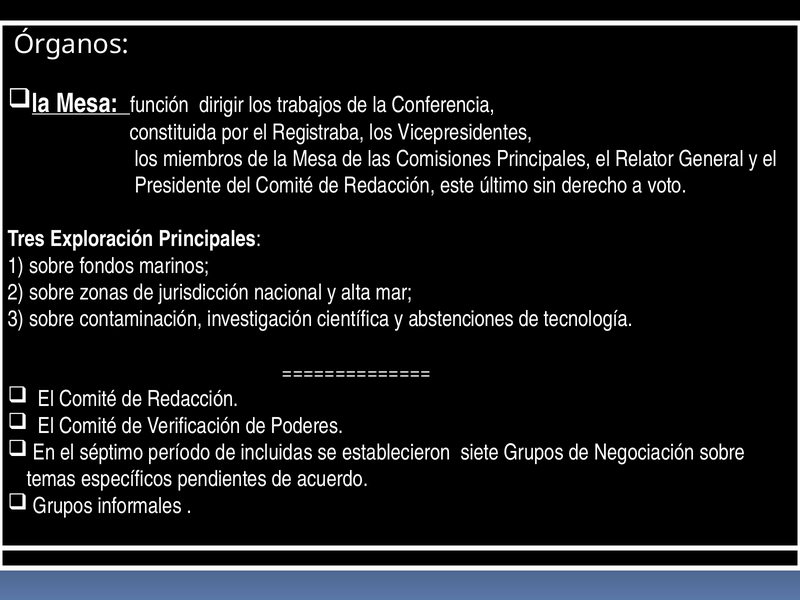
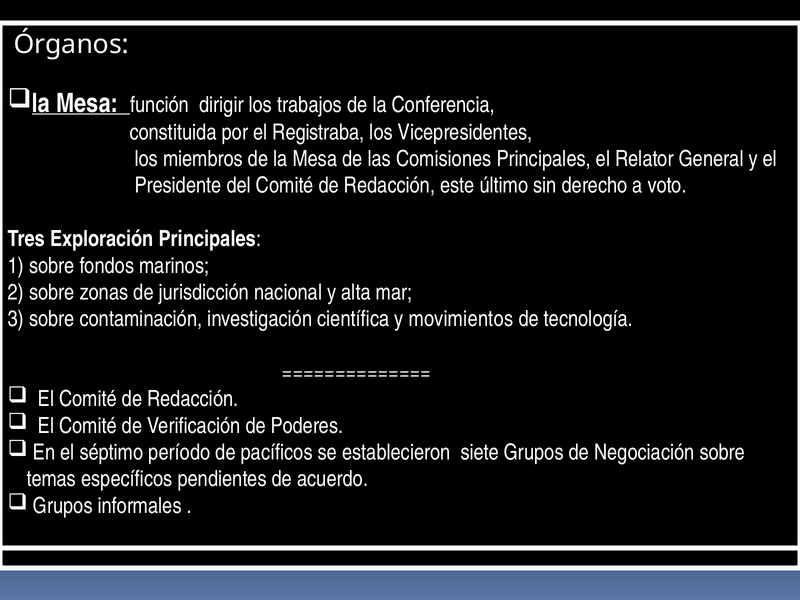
abstenciones: abstenciones -> movimientos
incluidas: incluidas -> pacíficos
